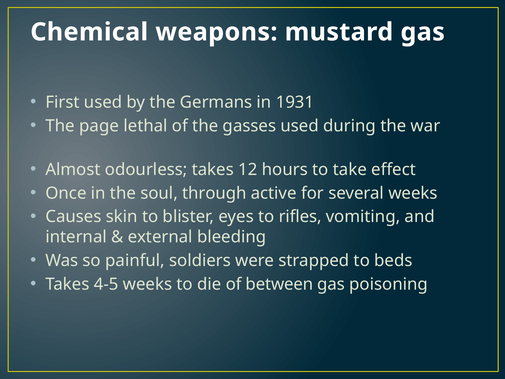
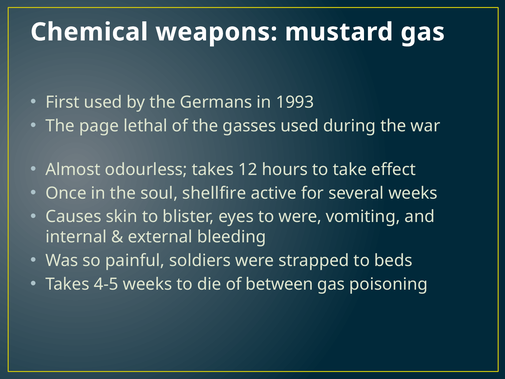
1931: 1931 -> 1993
through: through -> shellfire
to rifles: rifles -> were
